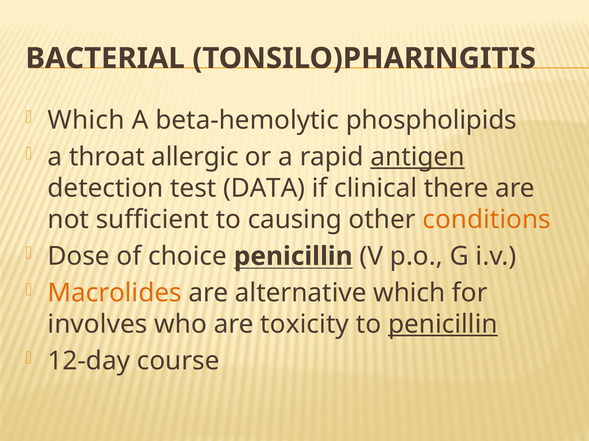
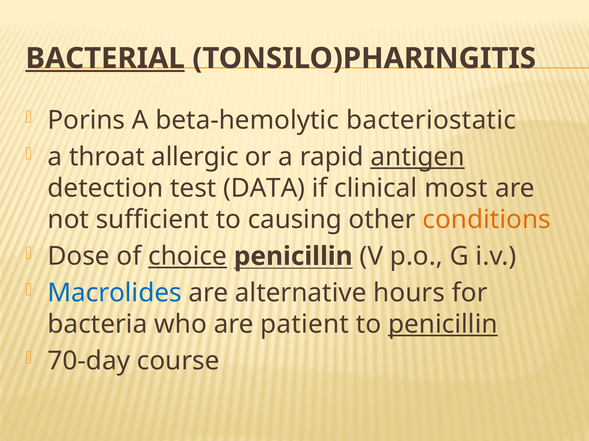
BACTERIAL underline: none -> present
Which at (86, 121): Which -> Porins
phospholipids: phospholipids -> bacteriostatic
there: there -> most
choice underline: none -> present
Macrolides colour: orange -> blue
alternative which: which -> hours
involves: involves -> bacteria
toxicity: toxicity -> patient
12-day: 12-day -> 70-day
